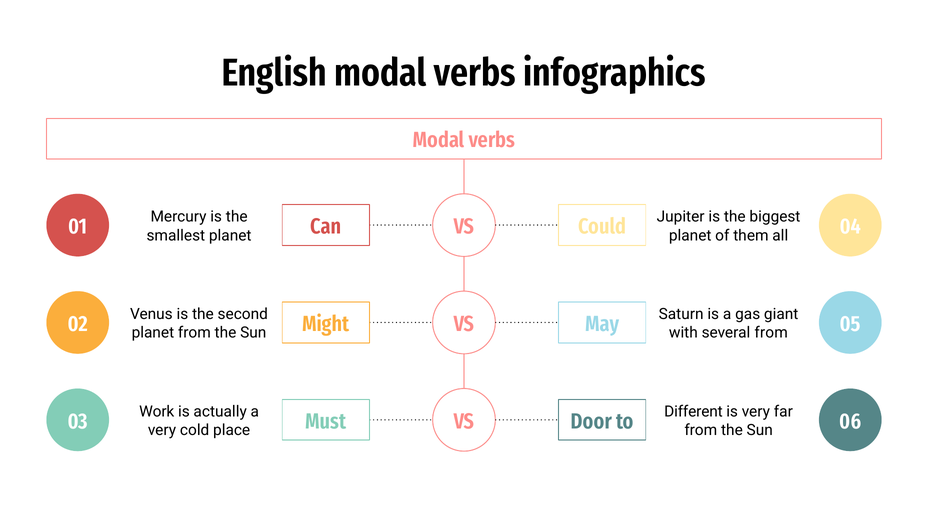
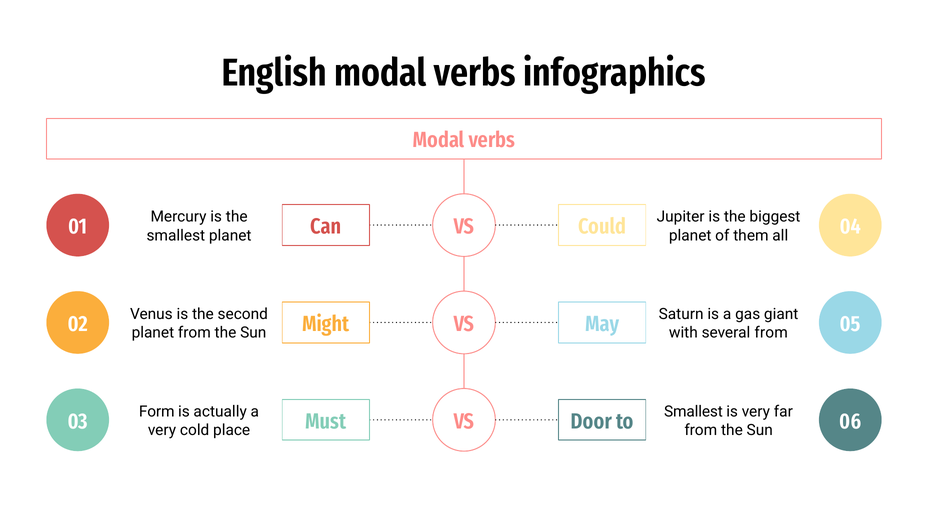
Work: Work -> Form
to Different: Different -> Smallest
